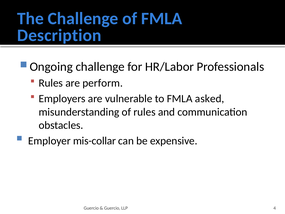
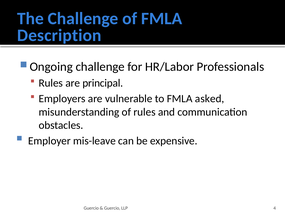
perform: perform -> principal
mis-collar: mis-collar -> mis-leave
